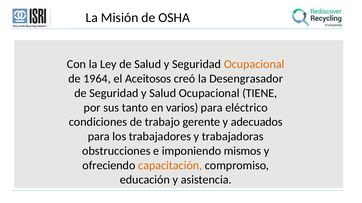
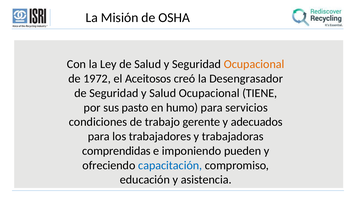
1964: 1964 -> 1972
tanto: tanto -> pasto
varios: varios -> humo
eléctrico: eléctrico -> servicios
obstrucciones: obstrucciones -> comprendidas
mismos: mismos -> pueden
capacitación colour: orange -> blue
